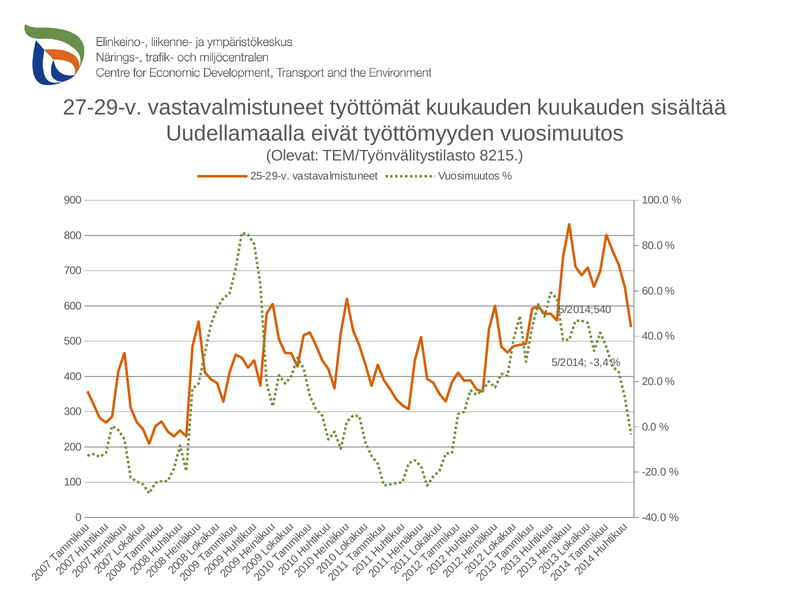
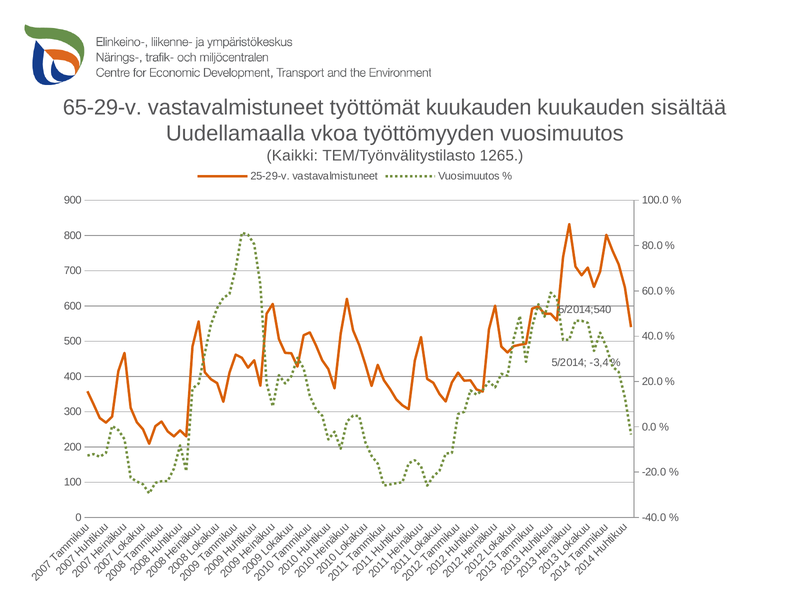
27-29-v: 27-29-v -> 65-29-v
eivät: eivät -> vkoa
Olevat: Olevat -> Kaikki
8215: 8215 -> 1265
